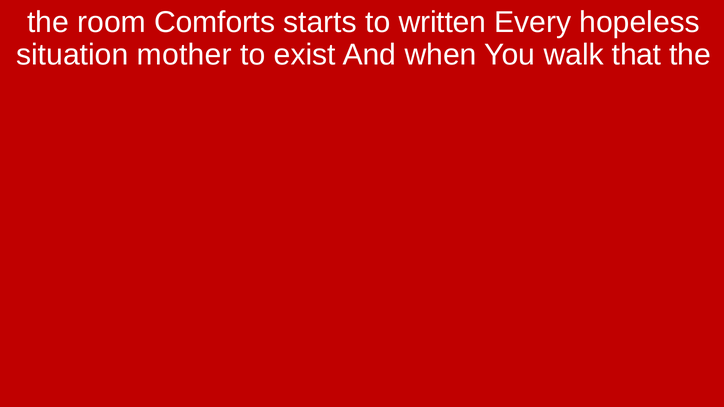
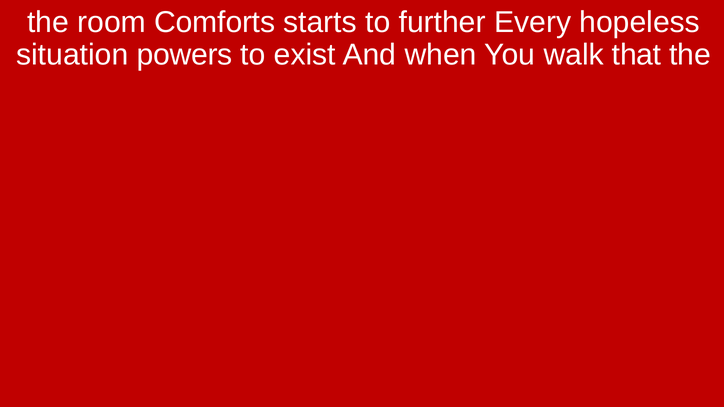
written: written -> further
mother: mother -> powers
